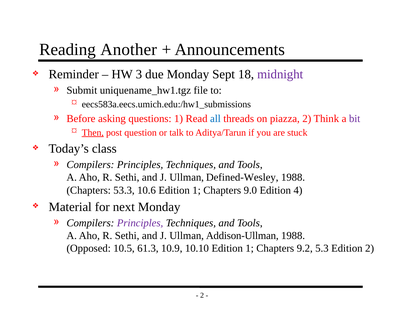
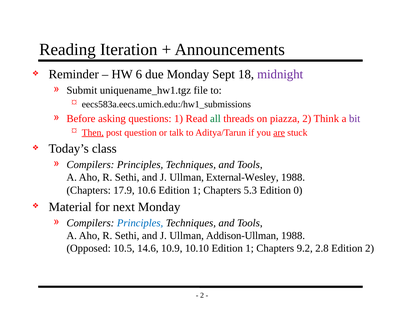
Another: Another -> Iteration
3: 3 -> 6
all colour: blue -> green
are underline: none -> present
Defined-Wesley: Defined-Wesley -> External-Wesley
53.3: 53.3 -> 17.9
9.0: 9.0 -> 5.3
4: 4 -> 0
Principles at (140, 223) colour: purple -> blue
61.3: 61.3 -> 14.6
5.3: 5.3 -> 2.8
